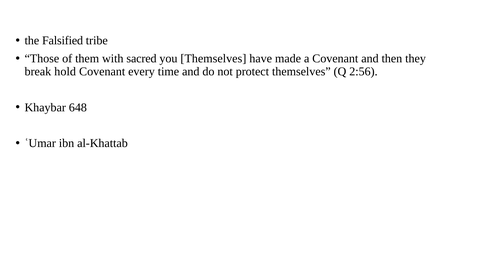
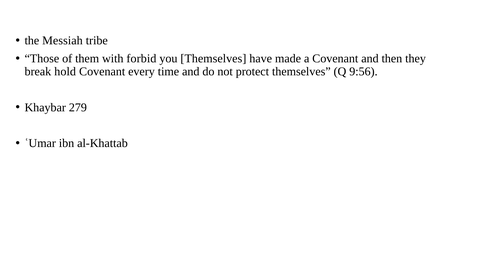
Falsified: Falsified -> Messiah
sacred: sacred -> forbid
2:56: 2:56 -> 9:56
648: 648 -> 279
